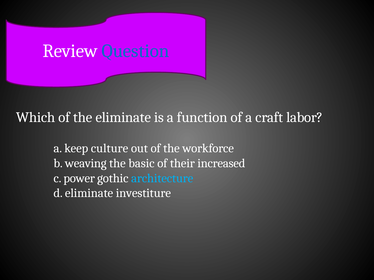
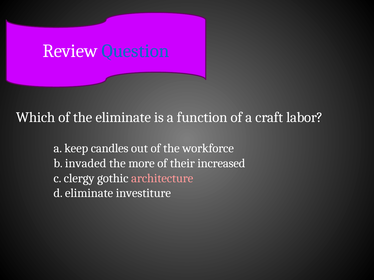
culture: culture -> candles
weaving: weaving -> invaded
basic: basic -> more
power: power -> clergy
architecture colour: light blue -> pink
